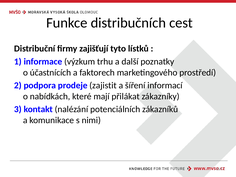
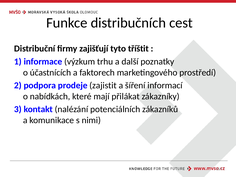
lístků: lístků -> tříštit
